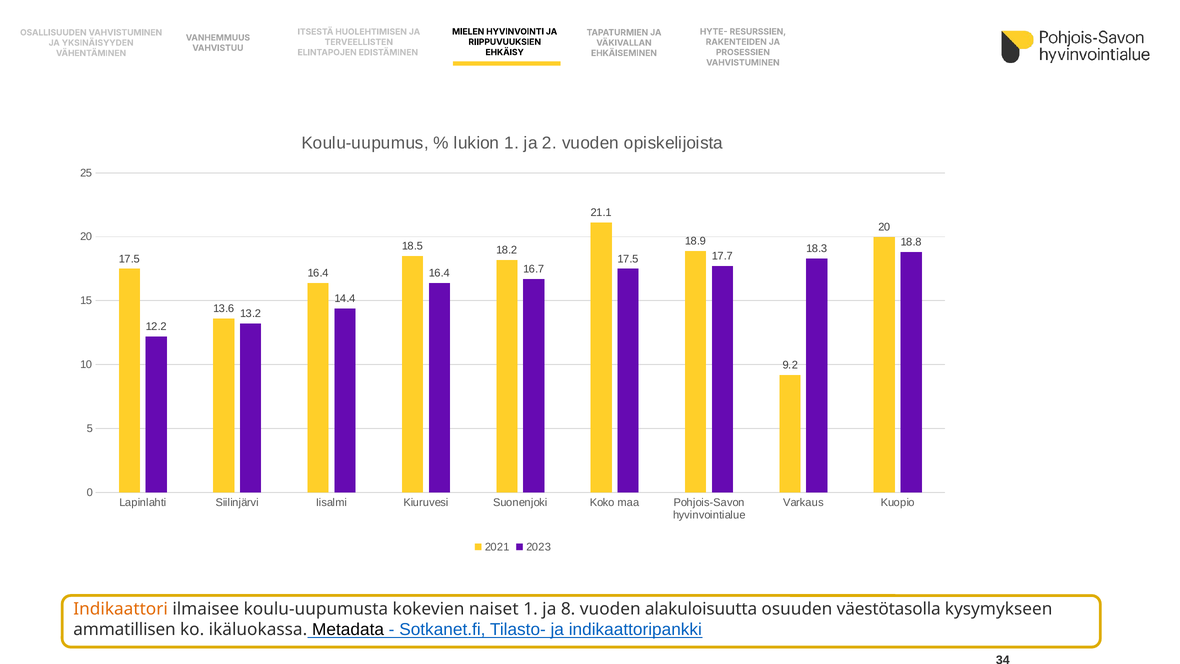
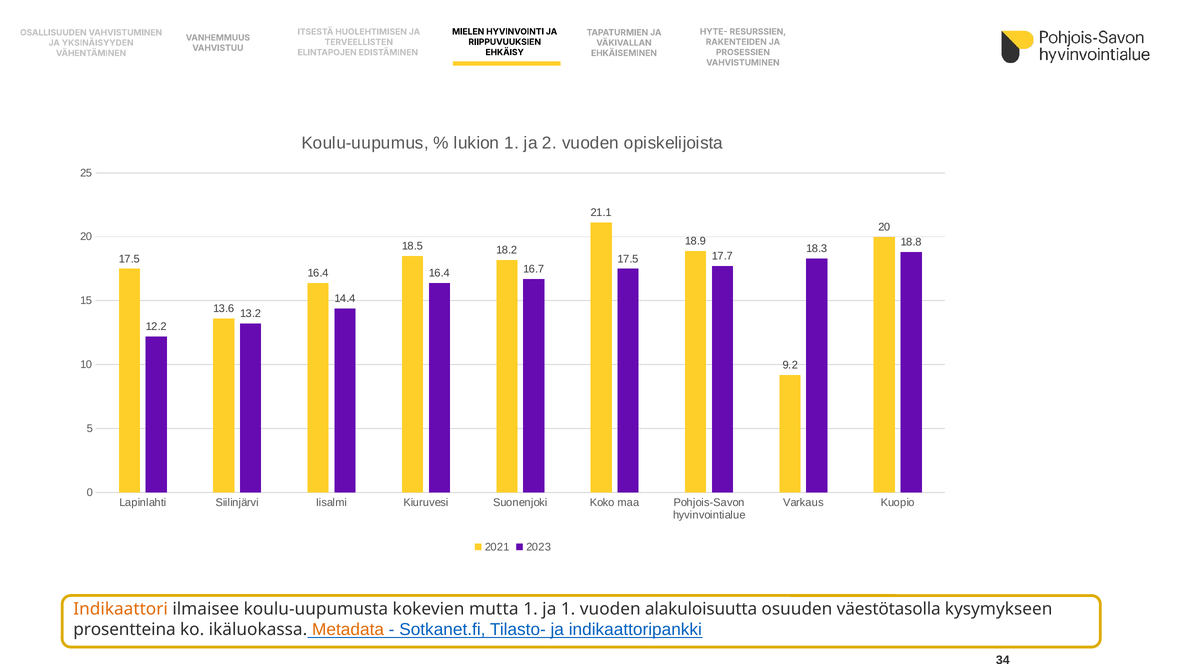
naiset: naiset -> mutta
ja 8: 8 -> 1
ammatillisen: ammatillisen -> prosentteina
Metadata colour: black -> orange
